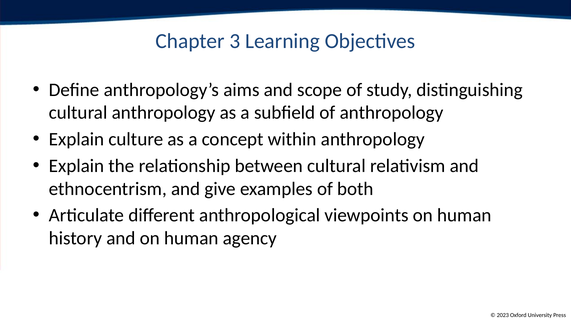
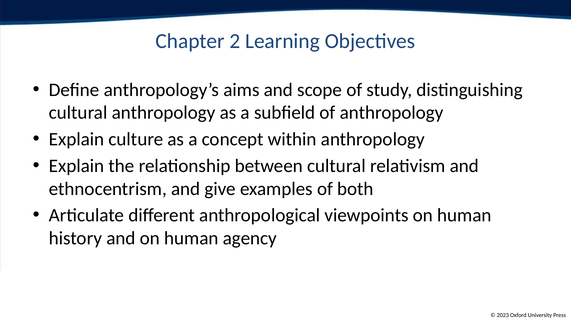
3: 3 -> 2
